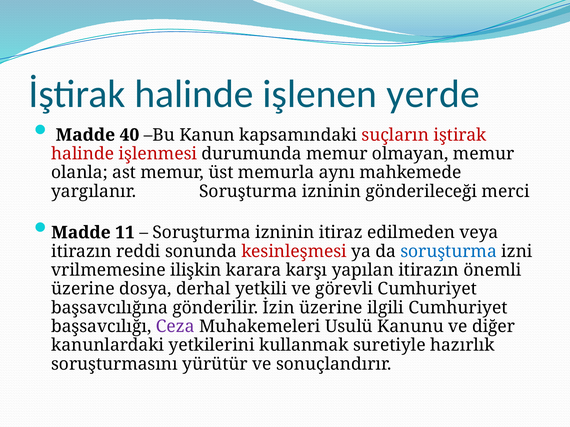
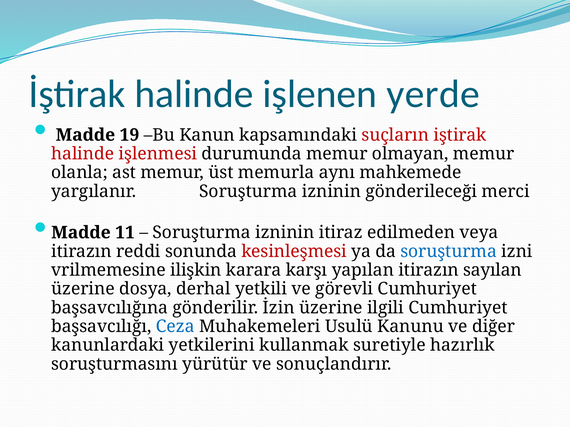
40: 40 -> 19
önemli: önemli -> sayılan
Ceza colour: purple -> blue
